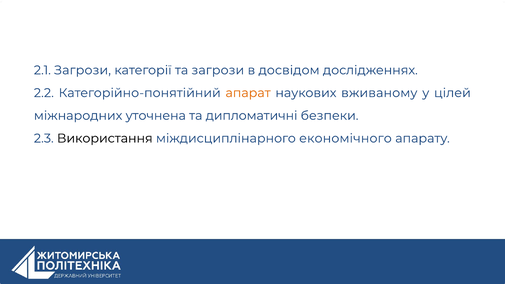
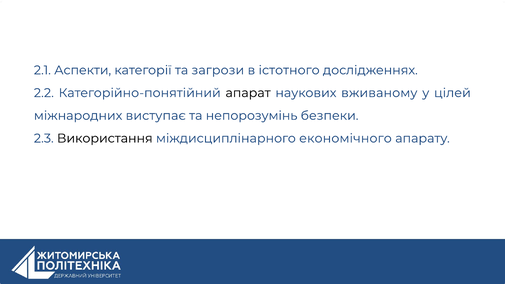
2.1 Загрози: Загрози -> Аспекти
досвідом: досвідом -> істотного
апарат colour: orange -> black
уточнена: уточнена -> виступає
дипломатичні: дипломатичні -> непорозумінь
